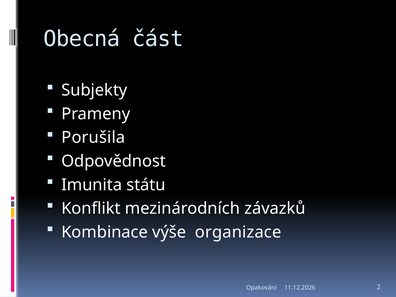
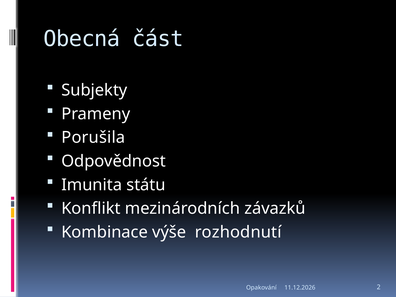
organizace: organizace -> rozhodnutí
